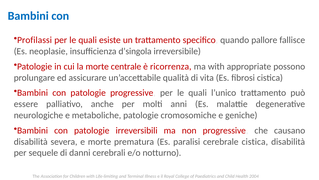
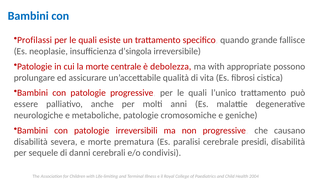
pallore: pallore -> grande
ricorrenza: ricorrenza -> debolezza
cerebrale cistica: cistica -> presidi
notturno: notturno -> condivisi
